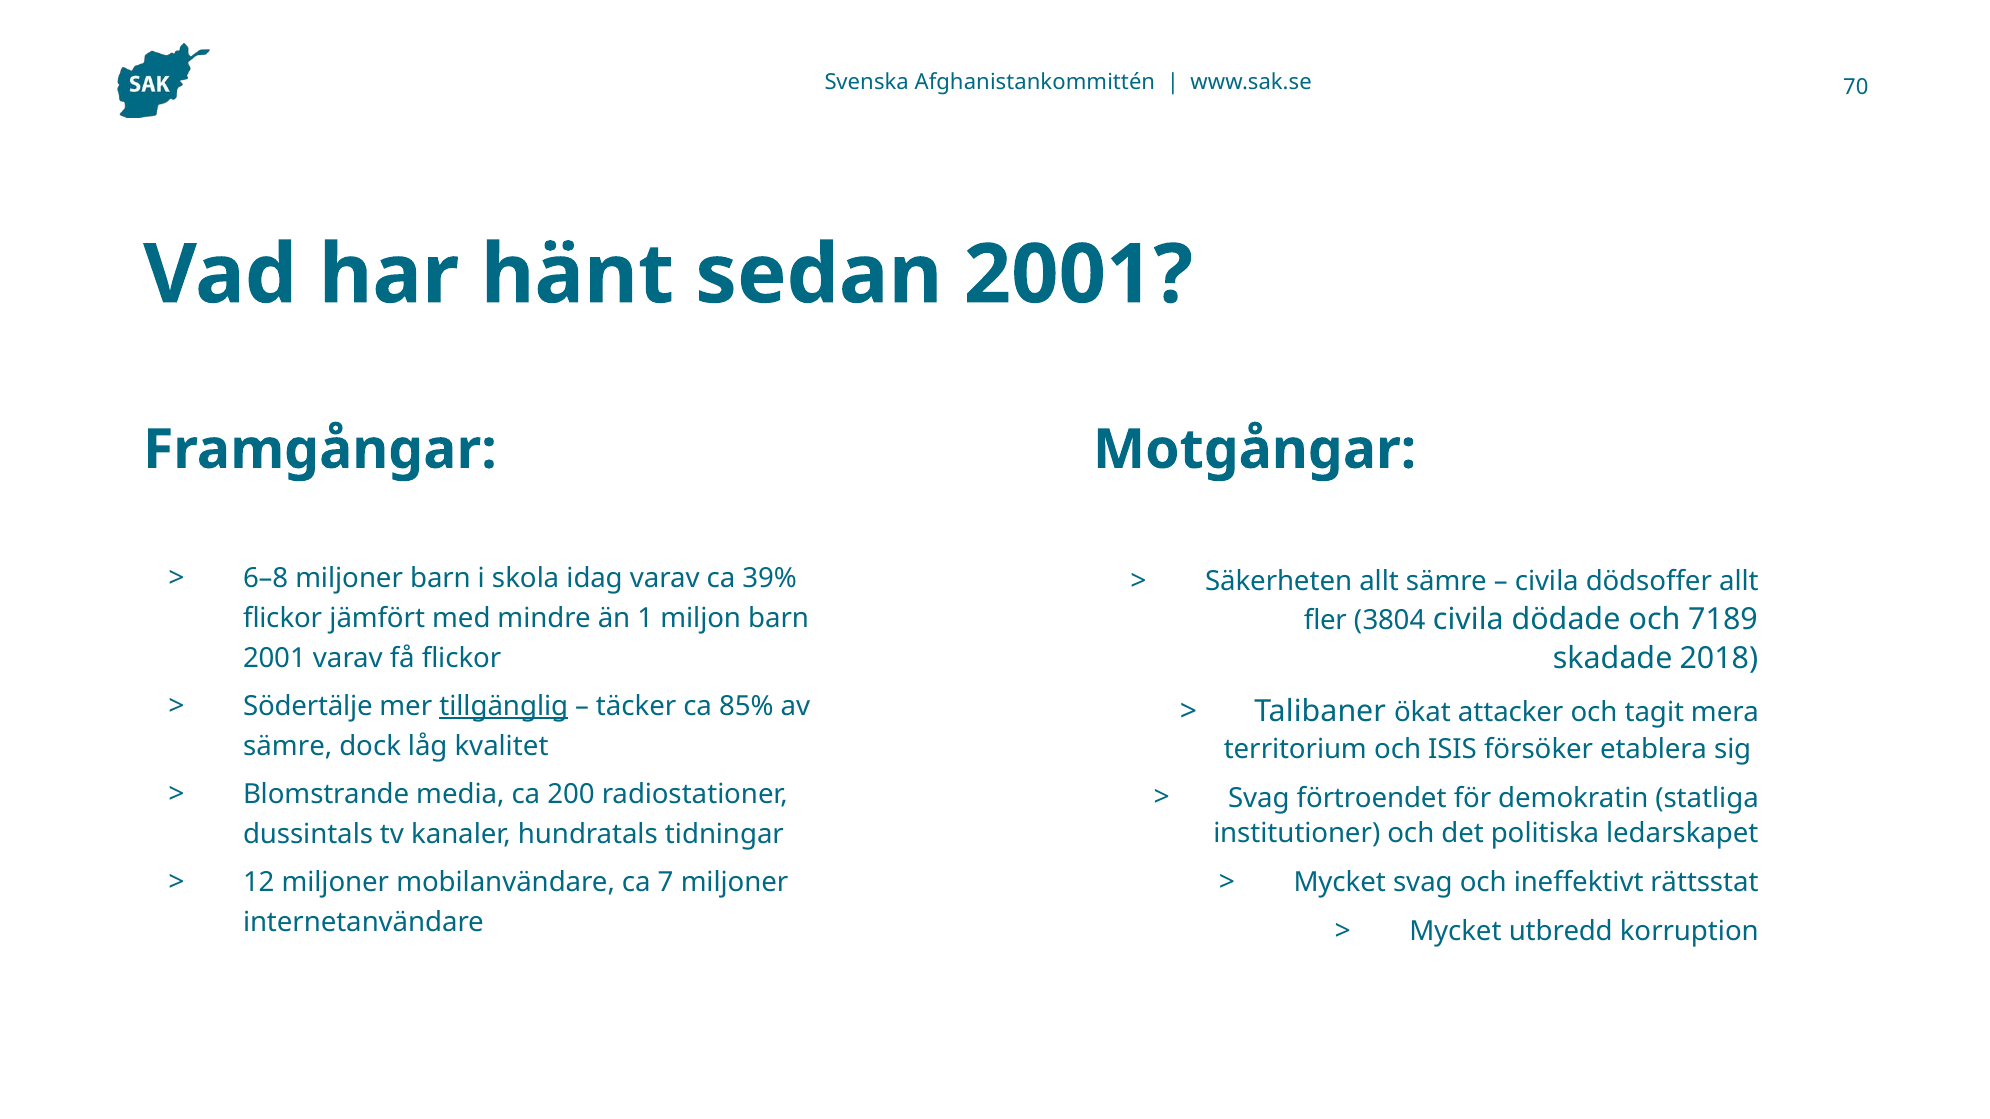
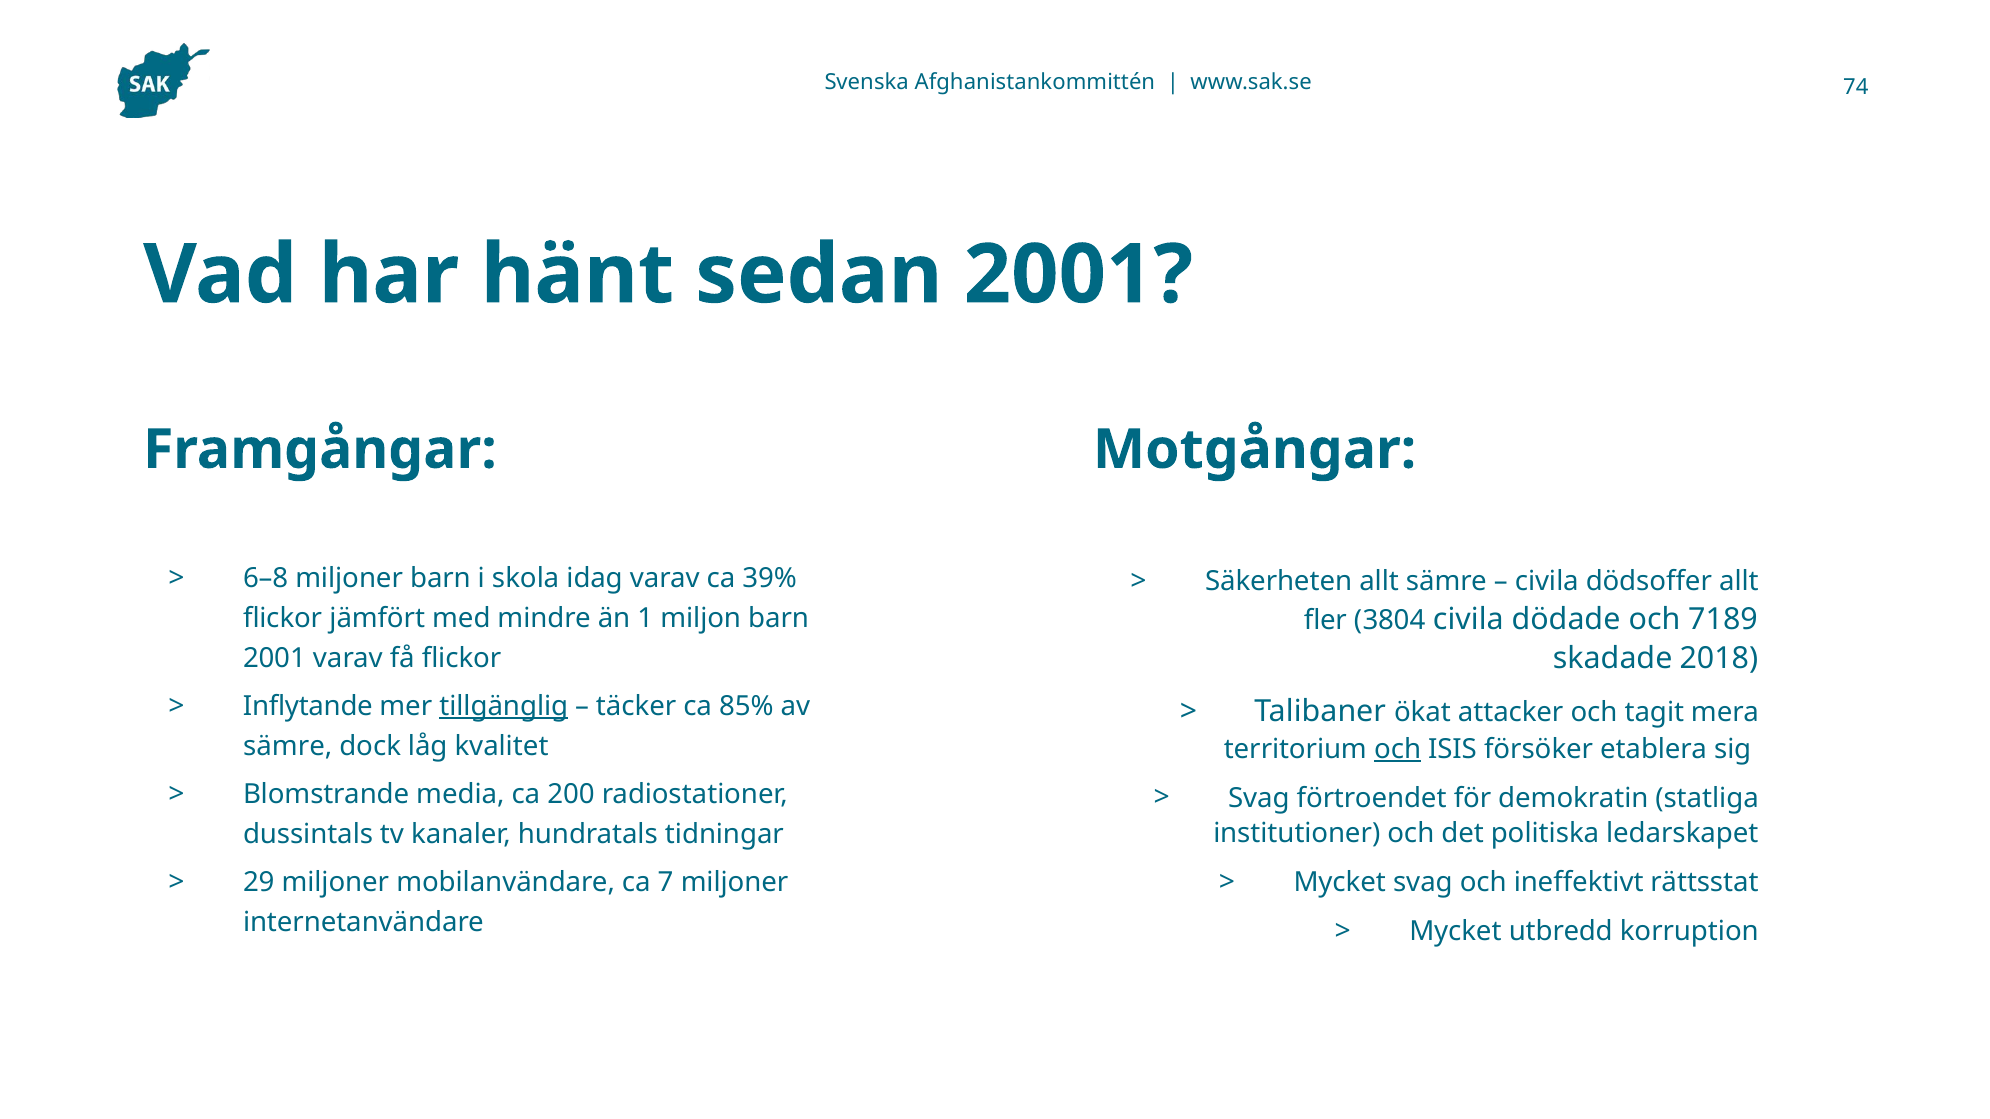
70: 70 -> 74
Södertälje: Södertälje -> Inflytande
och at (1398, 749) underline: none -> present
12: 12 -> 29
